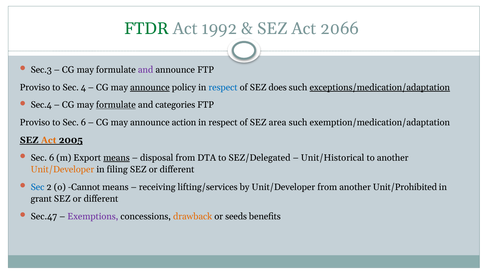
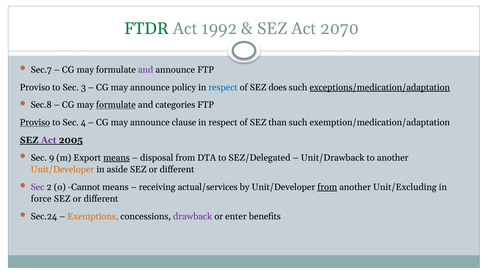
2066: 2066 -> 2070
Sec.3: Sec.3 -> Sec.7
4: 4 -> 3
announce at (150, 87) underline: present -> none
Sec.4: Sec.4 -> Sec.8
Proviso at (35, 123) underline: none -> present
to Sec 6: 6 -> 4
action: action -> clause
area: area -> than
Act at (49, 140) colour: orange -> purple
6 at (52, 158): 6 -> 9
Unit/Historical: Unit/Historical -> Unit/Drawback
filing: filing -> aside
Sec at (38, 187) colour: blue -> purple
lifting/services: lifting/services -> actual/services
from at (327, 187) underline: none -> present
Unit/Prohibited: Unit/Prohibited -> Unit/Excluding
grant: grant -> force
Sec.47: Sec.47 -> Sec.24
Exemptions colour: purple -> orange
drawback colour: orange -> purple
seeds: seeds -> enter
